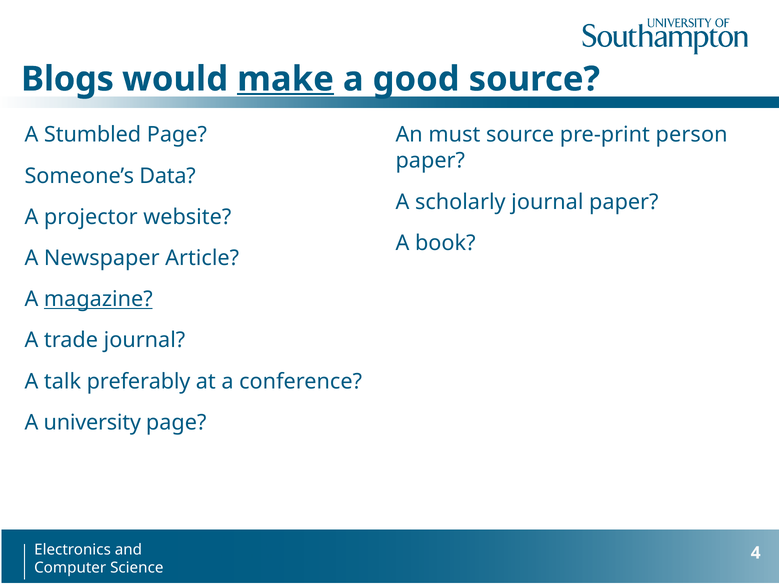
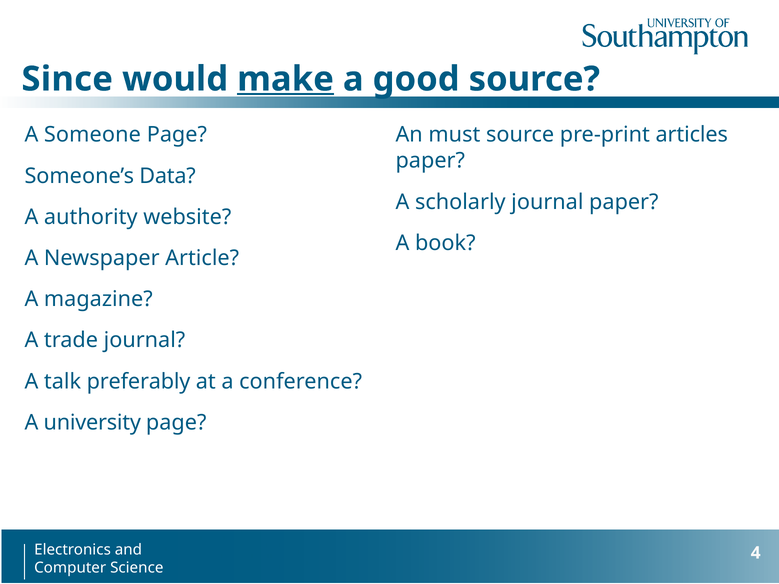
Blogs: Blogs -> Since
Stumbled: Stumbled -> Someone
person: person -> articles
projector: projector -> authority
magazine underline: present -> none
